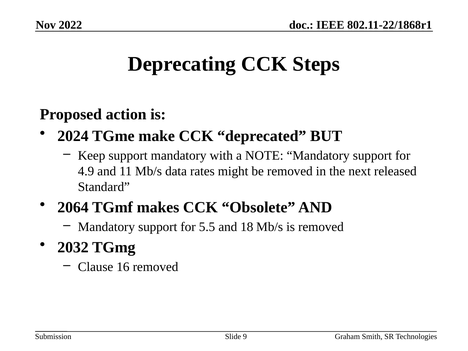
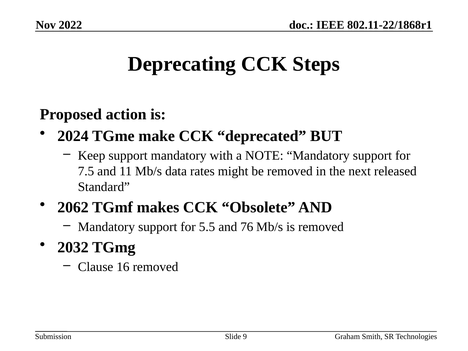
4.9: 4.9 -> 7.5
2064: 2064 -> 2062
18: 18 -> 76
